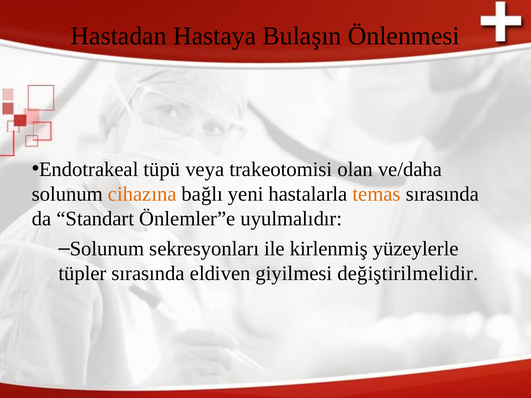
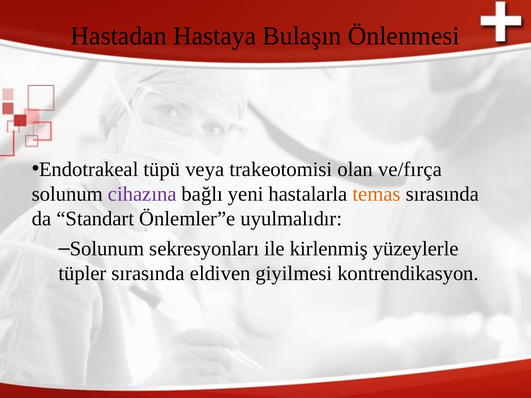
ve/daha: ve/daha -> ve/fırça
cihazına colour: orange -> purple
değiştirilmelidir: değiştirilmelidir -> kontrendikasyon
